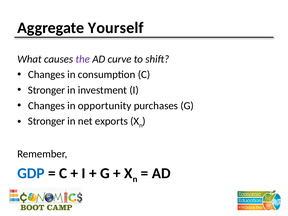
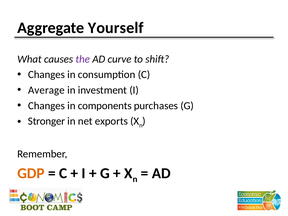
Stronger at (47, 90): Stronger -> Average
opportunity: opportunity -> components
GDP colour: blue -> orange
